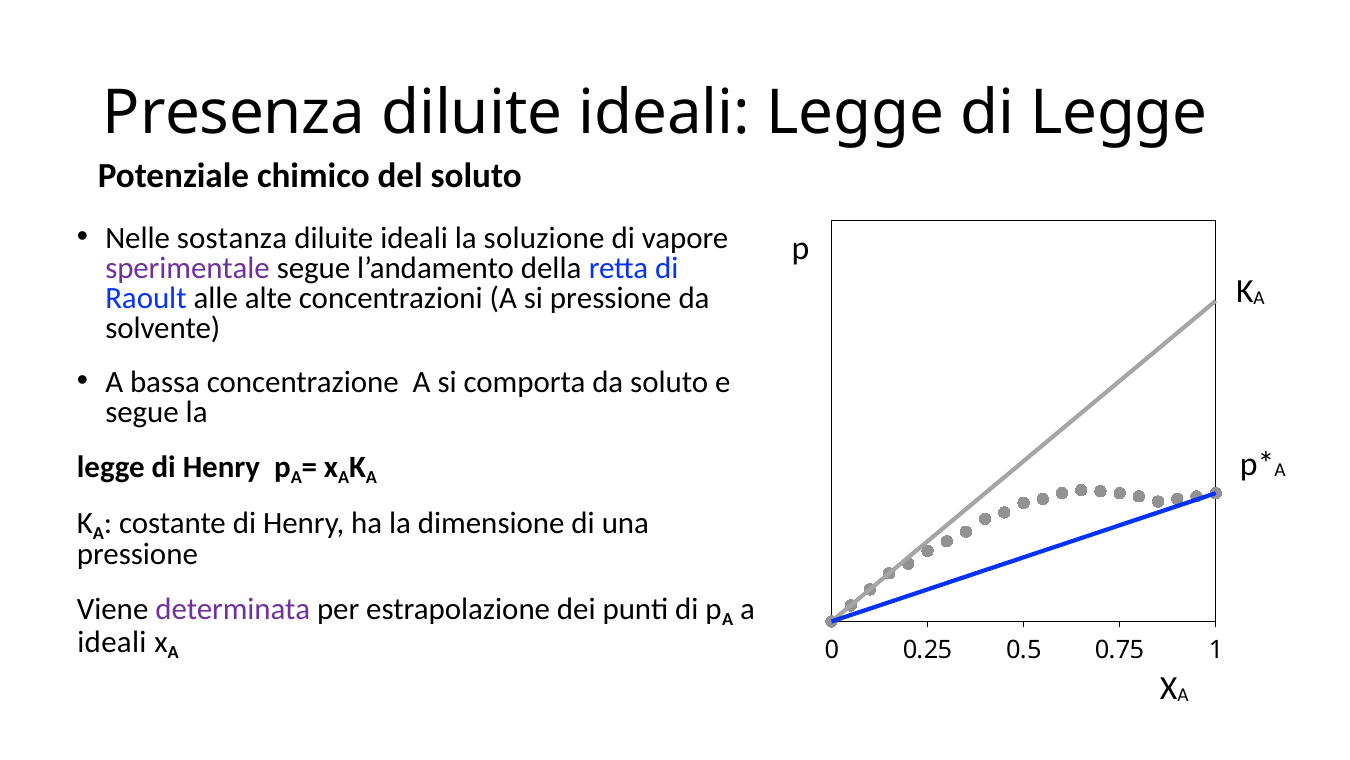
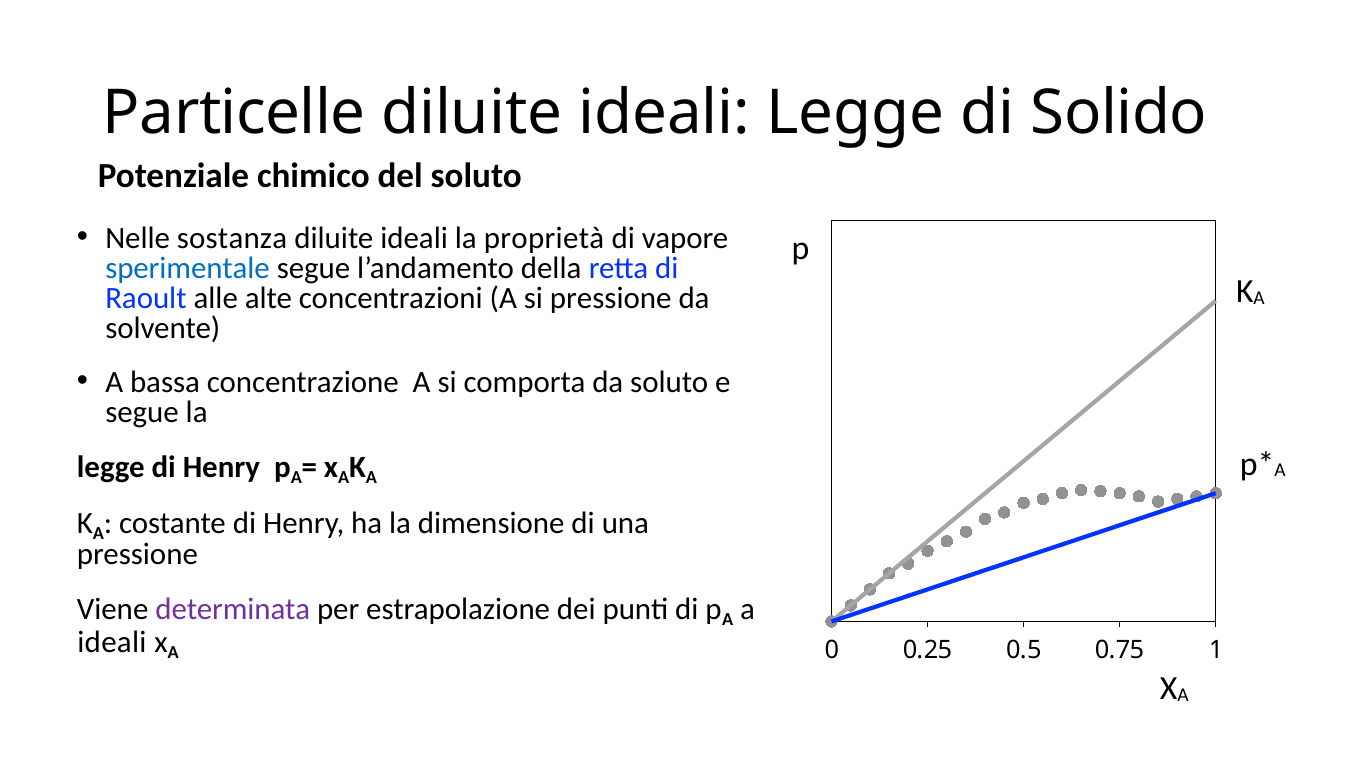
Presenza: Presenza -> Particelle
di Legge: Legge -> Solido
soluzione: soluzione -> proprietà
sperimentale colour: purple -> blue
